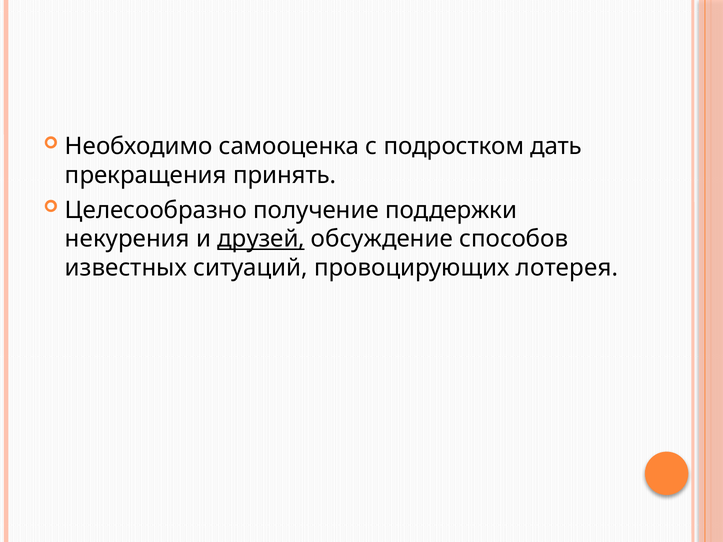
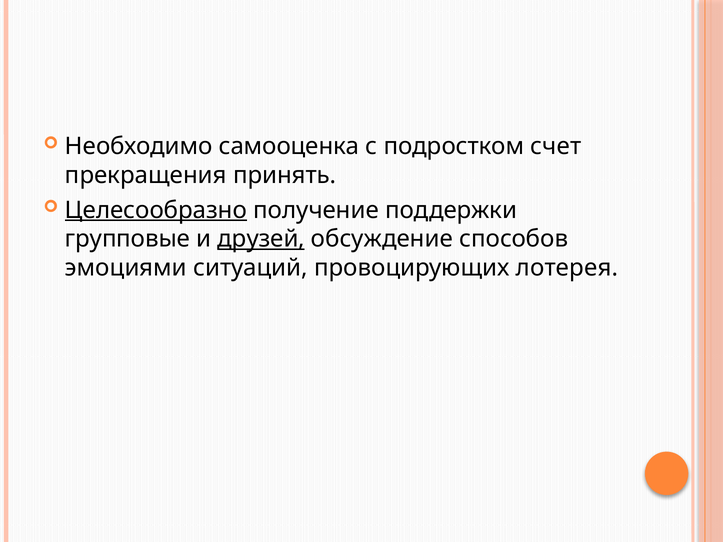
дать: дать -> счет
Целесообразно underline: none -> present
некурения: некурения -> групповые
известных: известных -> эмоциями
